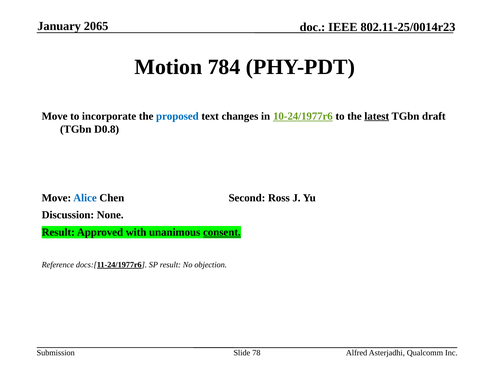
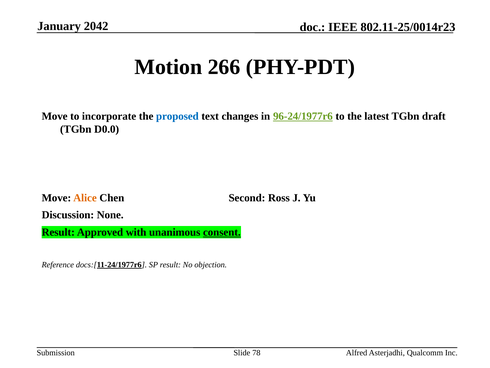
2065: 2065 -> 2042
784: 784 -> 266
10-24/1977r6: 10-24/1977r6 -> 96-24/1977r6
latest underline: present -> none
D0.8: D0.8 -> D0.0
Alice colour: blue -> orange
